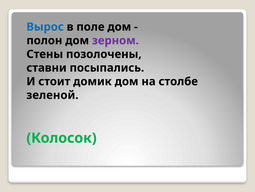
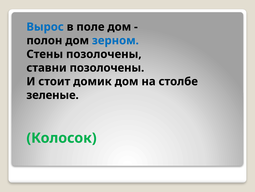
зерном colour: purple -> blue
ставни посыпались: посыпались -> позолочены
зеленой: зеленой -> зеленые
